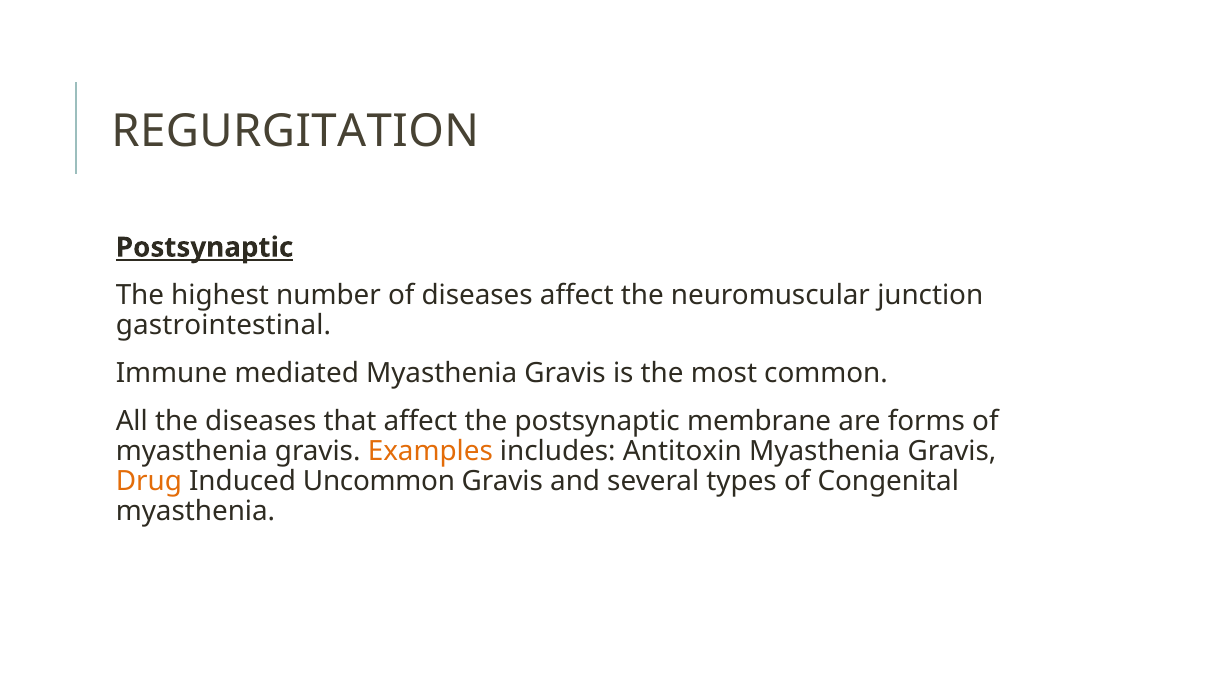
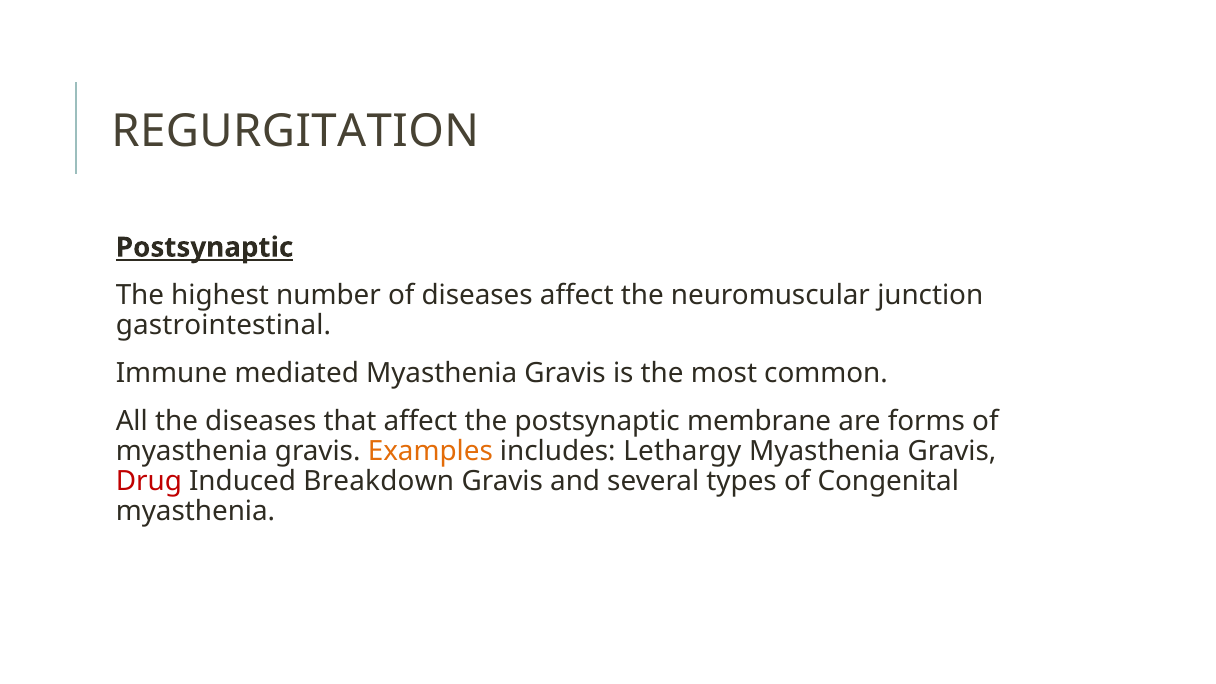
Antitoxin: Antitoxin -> Lethargy
Drug colour: orange -> red
Uncommon: Uncommon -> Breakdown
